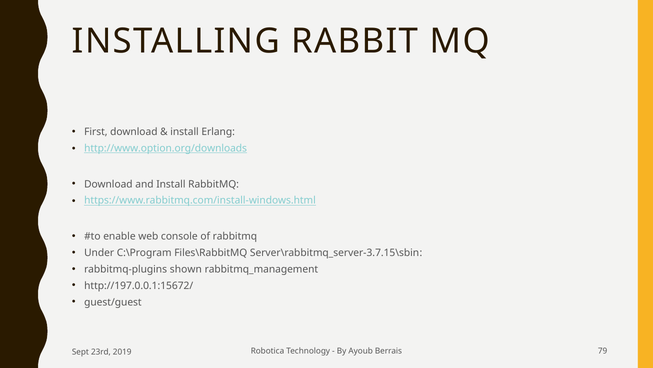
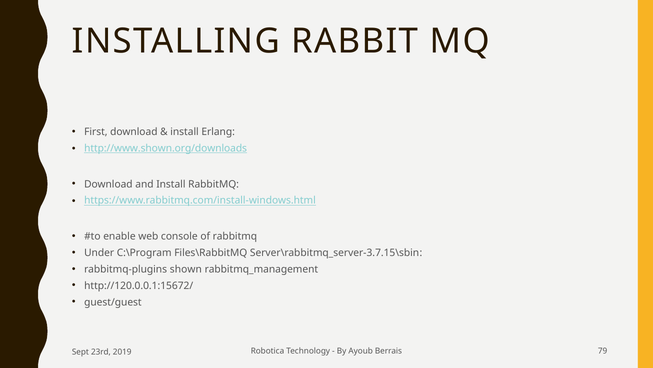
http://www.option.org/downloads: http://www.option.org/downloads -> http://www.shown.org/downloads
http://197.0.0.1:15672/: http://197.0.0.1:15672/ -> http://120.0.0.1:15672/
